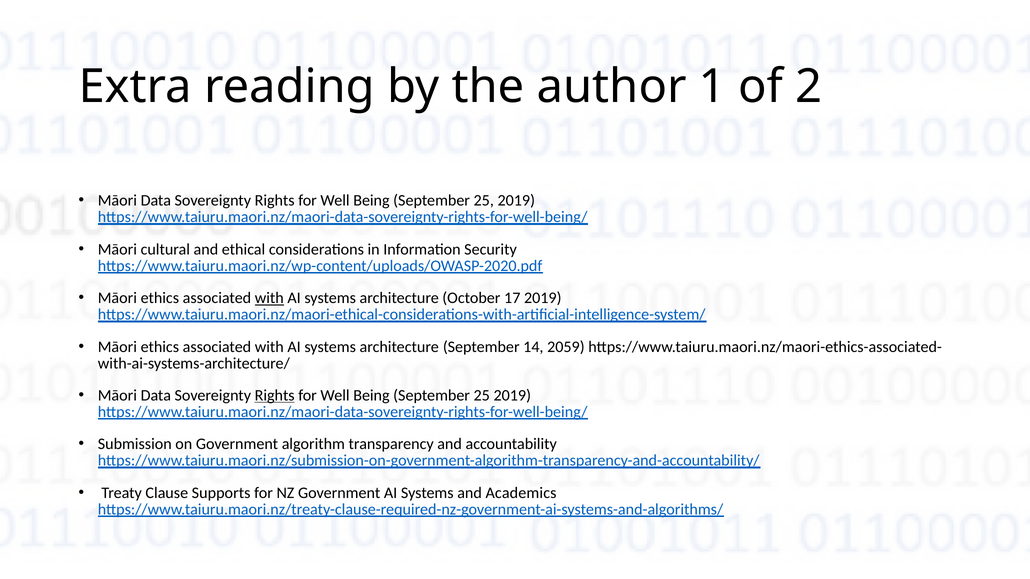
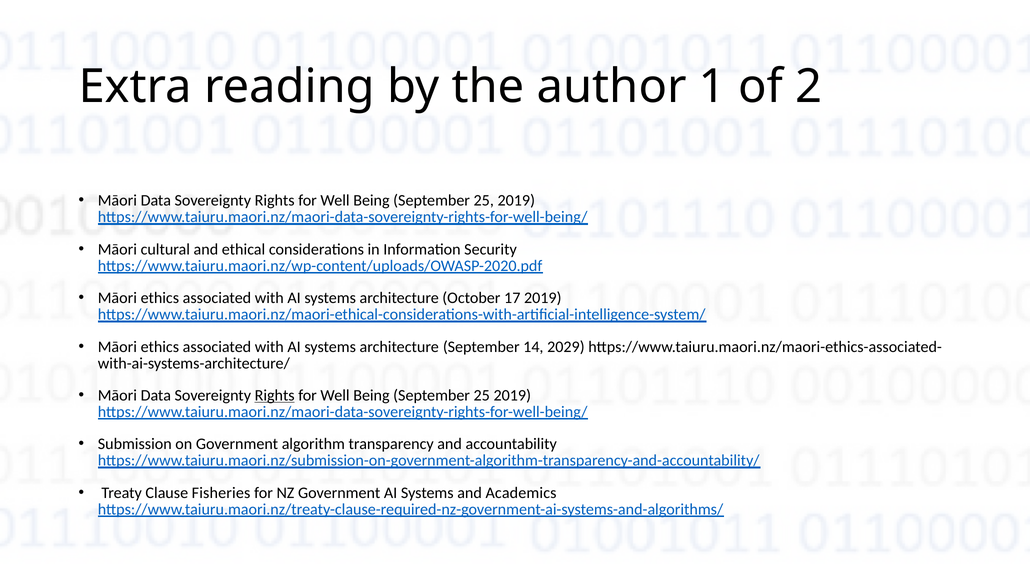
with at (269, 298) underline: present -> none
2059: 2059 -> 2029
Supports: Supports -> Fisheries
